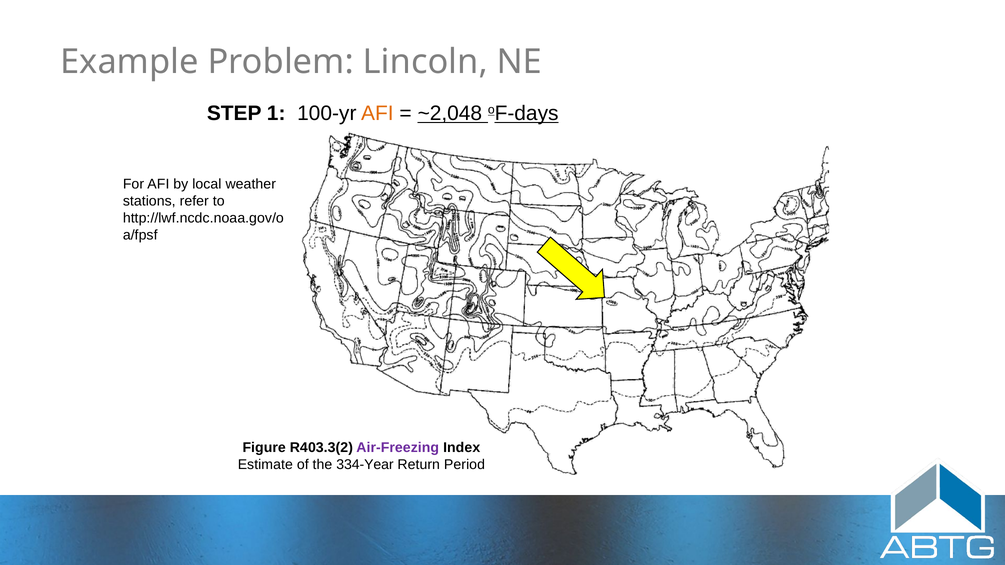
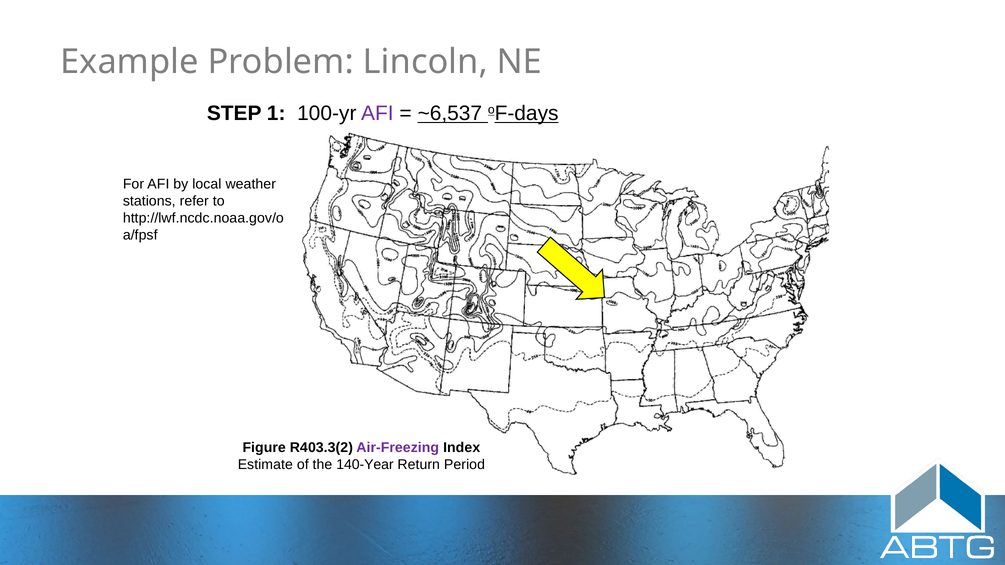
AFI at (377, 113) colour: orange -> purple
~2,048: ~2,048 -> ~6,537
334-Year: 334-Year -> 140-Year
